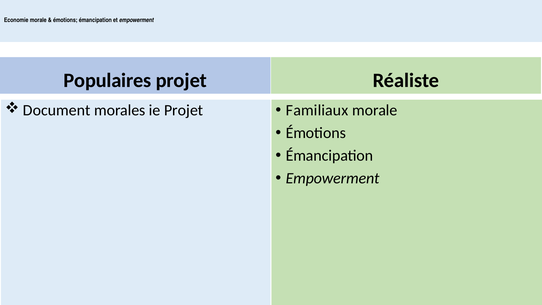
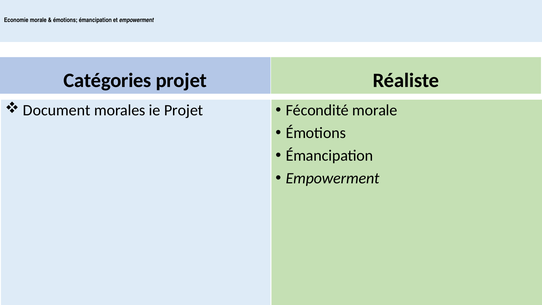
Populaires: Populaires -> Catégories
Familiaux: Familiaux -> Fécondité
